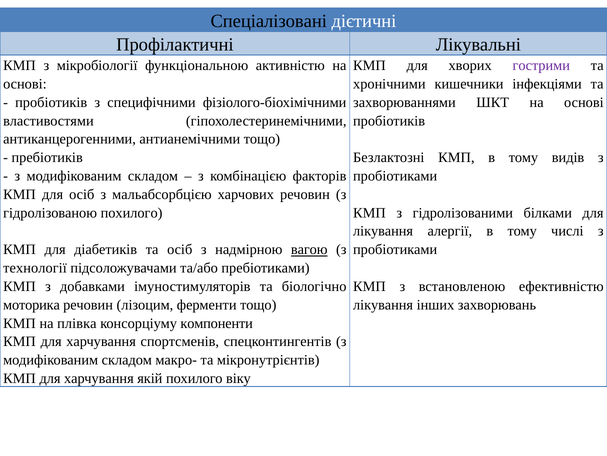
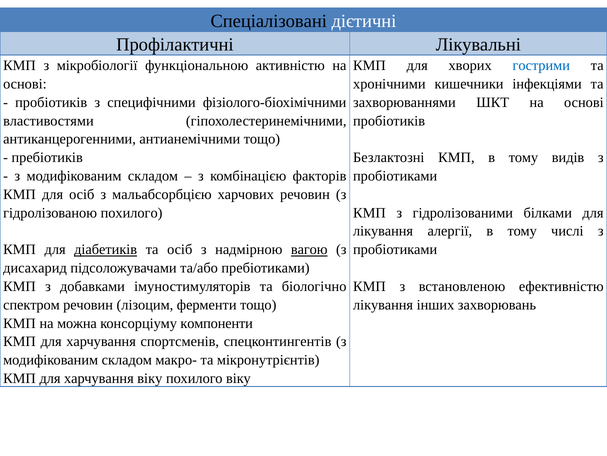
гострими colour: purple -> blue
діабетиків underline: none -> present
технології: технології -> дисахарид
моторика: моторика -> спектром
плівка: плівка -> можна
харчування якій: якій -> віку
